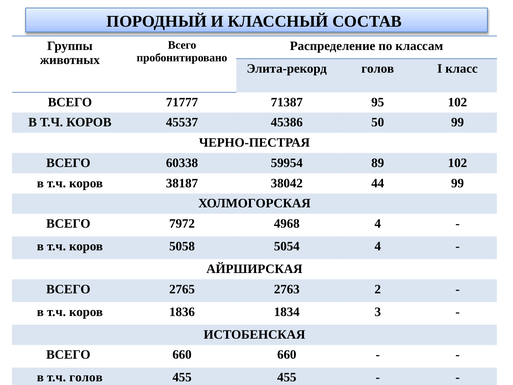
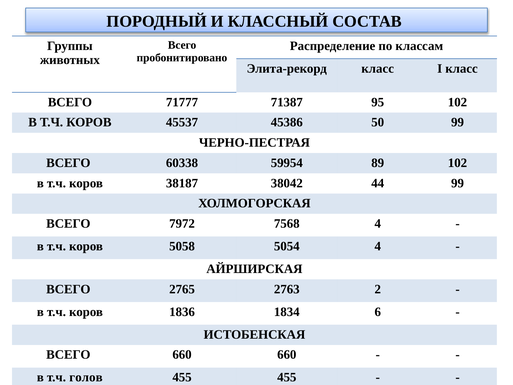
Элита-рекорд голов: голов -> класс
4968: 4968 -> 7568
3: 3 -> 6
